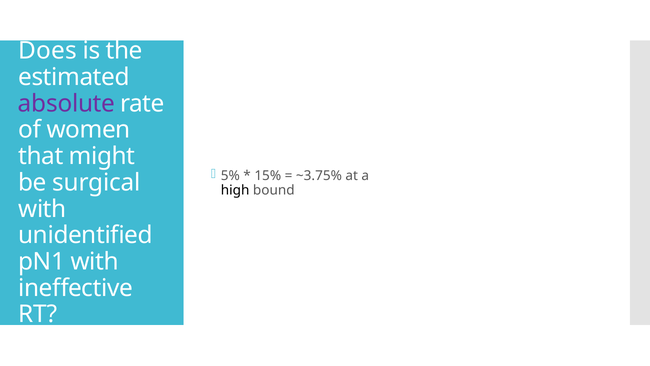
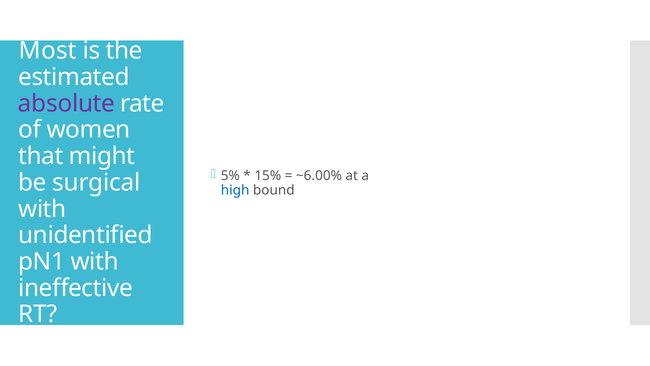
Does: Does -> Most
~3.75%: ~3.75% -> ~6.00%
high colour: black -> blue
